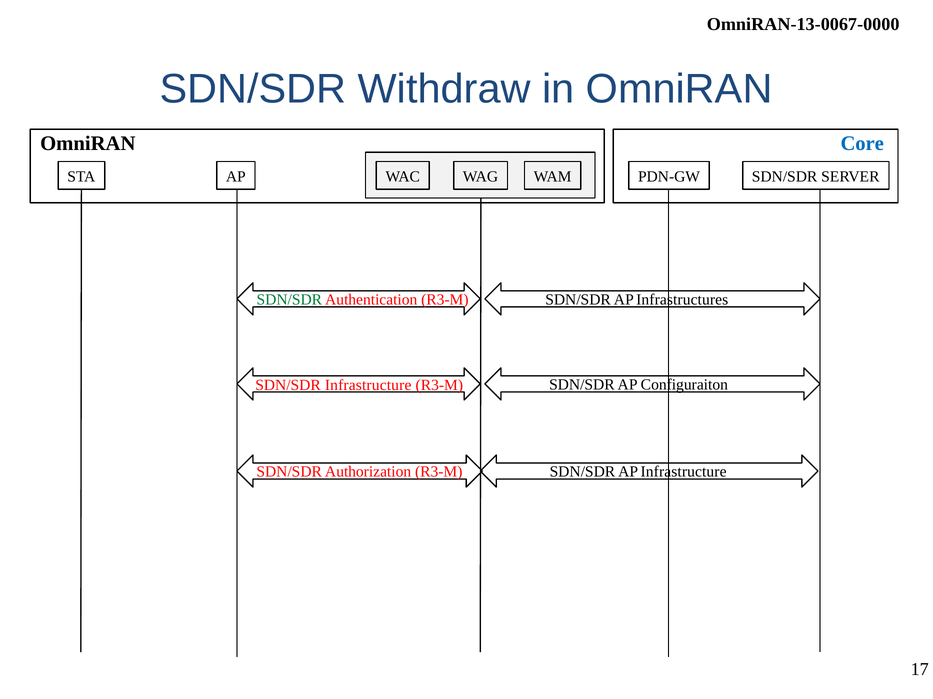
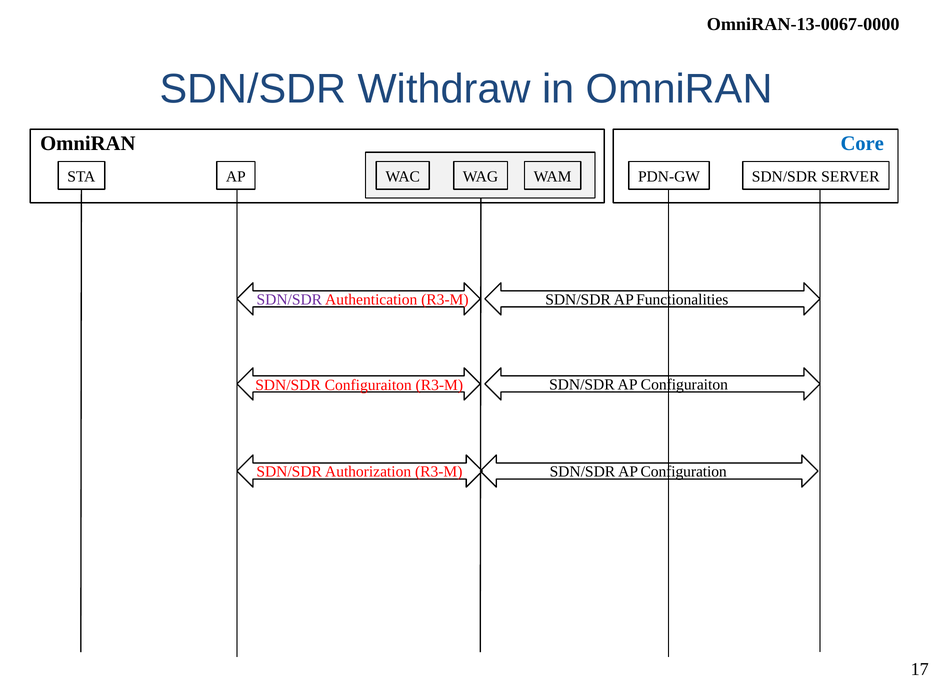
SDN/SDR at (289, 300) colour: green -> purple
Infrastructures: Infrastructures -> Functionalities
SDN/SDR Infrastructure: Infrastructure -> Configuraiton
AP Infrastructure: Infrastructure -> Configuration
